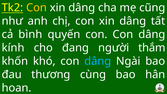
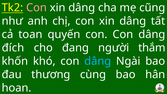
Con at (36, 8) colour: yellow -> pink
bình: bình -> toan
kính: kính -> đích
